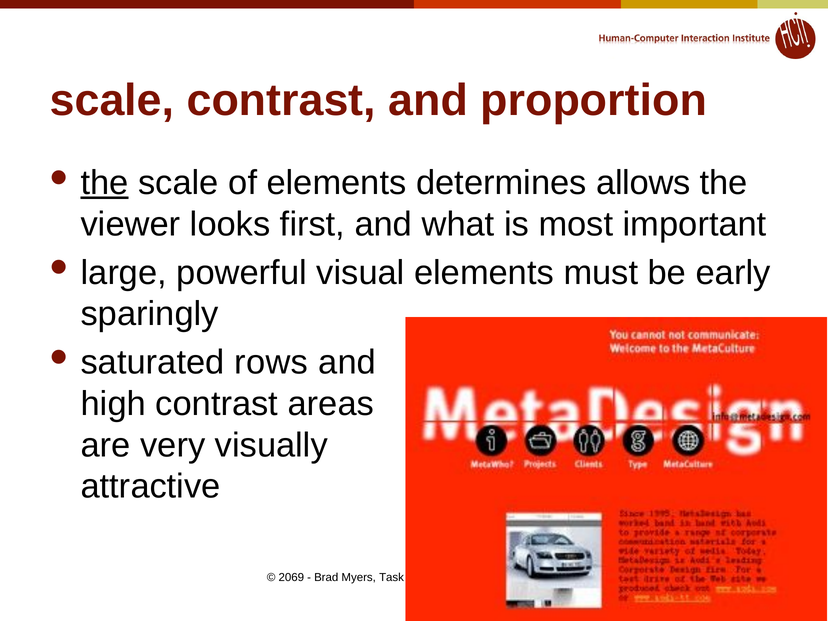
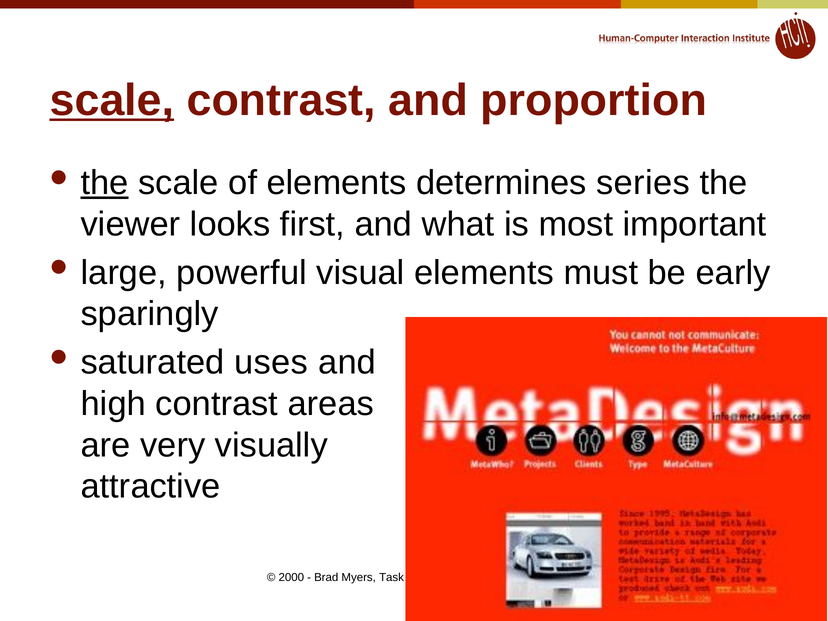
scale at (112, 100) underline: none -> present
allows: allows -> series
rows: rows -> uses
2069: 2069 -> 2000
